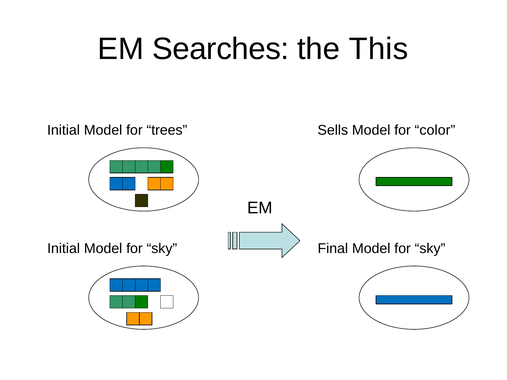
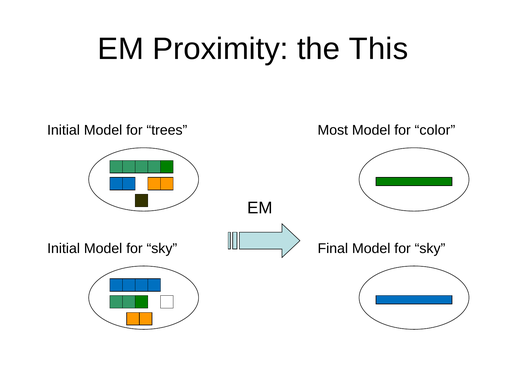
Searches: Searches -> Proximity
Sells: Sells -> Most
